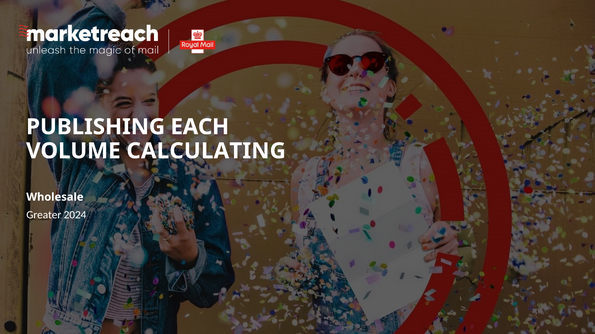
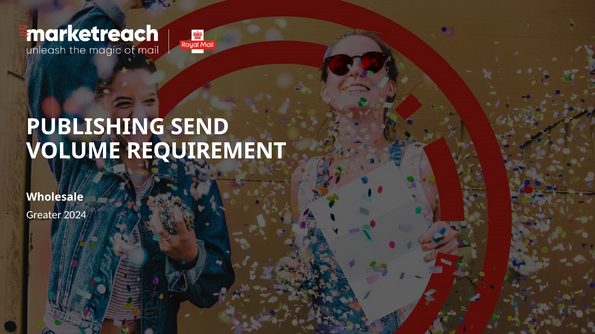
EACH: EACH -> SEND
CALCULATING: CALCULATING -> REQUIREMENT
